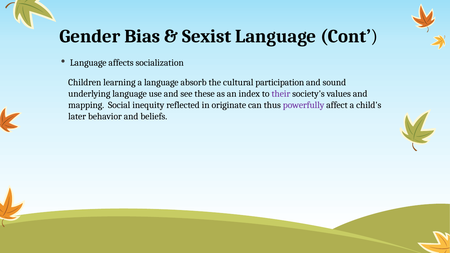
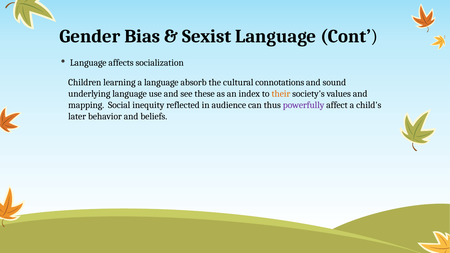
participation: participation -> connotations
their colour: purple -> orange
originate: originate -> audience
